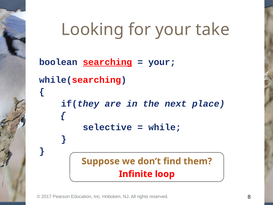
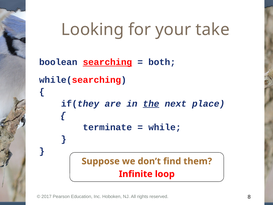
your at (162, 62): your -> both
the underline: none -> present
selective: selective -> terminate
